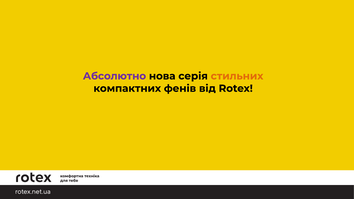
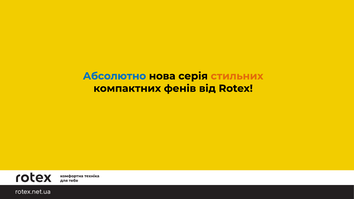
Абсолютно colour: purple -> blue
